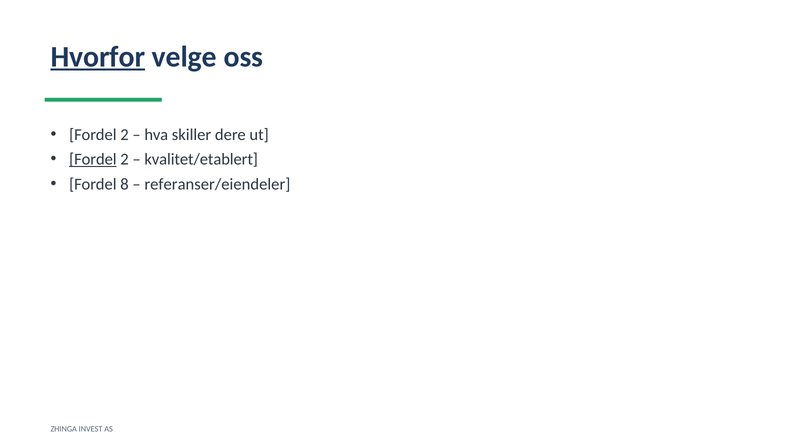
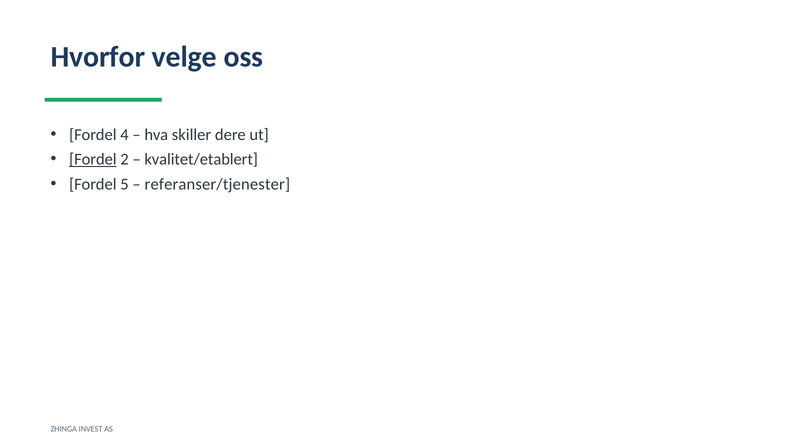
Hvorfor underline: present -> none
2 at (125, 134): 2 -> 4
8: 8 -> 5
referanser/eiendeler: referanser/eiendeler -> referanser/tjenester
